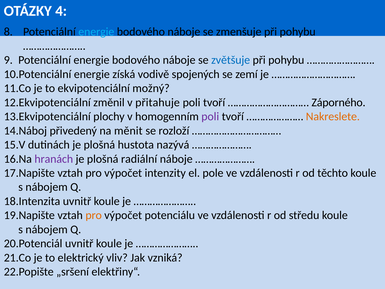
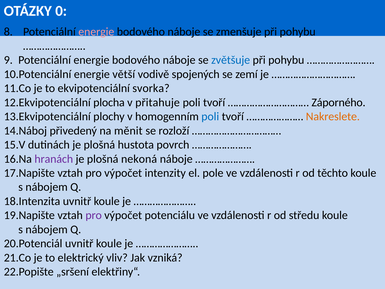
4: 4 -> 0
energie at (96, 32) colour: light blue -> pink
získá: získá -> větší
možný: možný -> svorka
změnil: změnil -> plocha
poli at (210, 116) colour: purple -> blue
nazývá: nazývá -> povrch
radiální: radiální -> nekoná
pro at (94, 215) colour: orange -> purple
